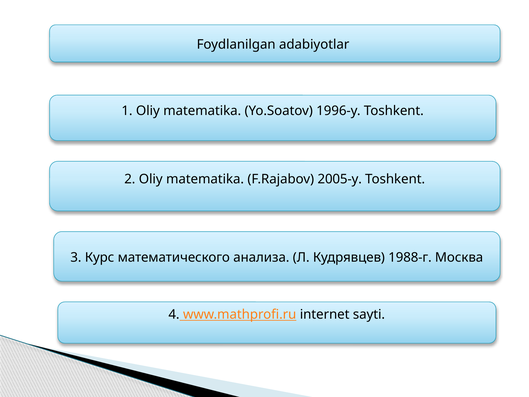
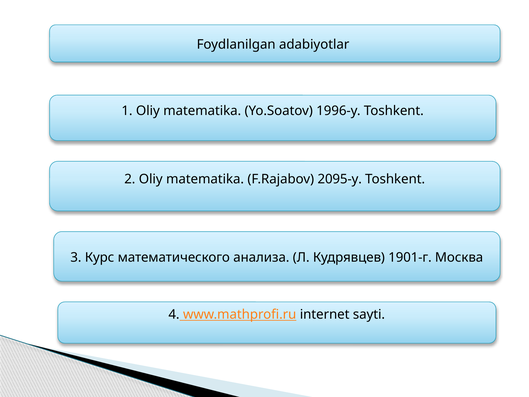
2005-y: 2005-y -> 2095-y
1988-г: 1988-г -> 1901-г
